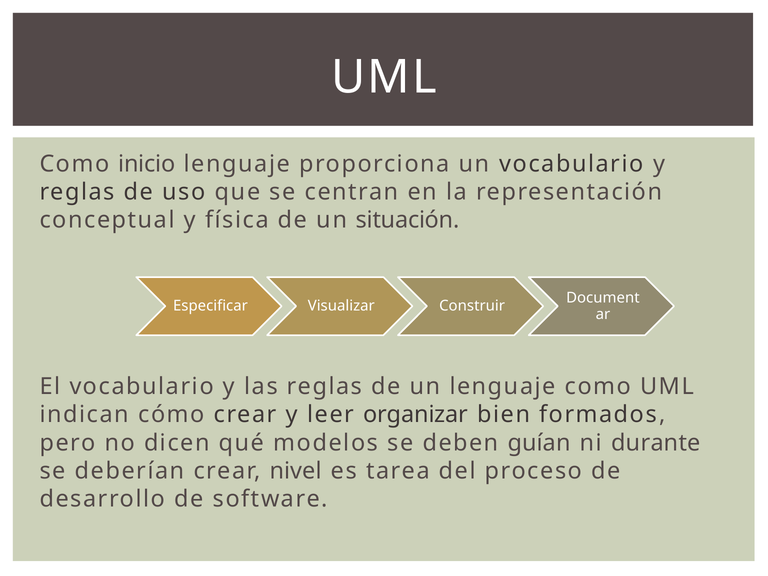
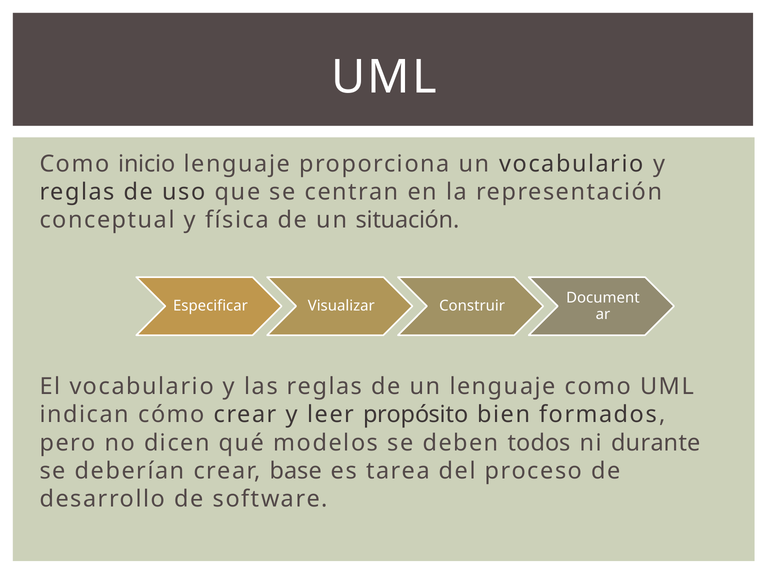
organizar: organizar -> propósito
guían: guían -> todos
nivel: nivel -> base
